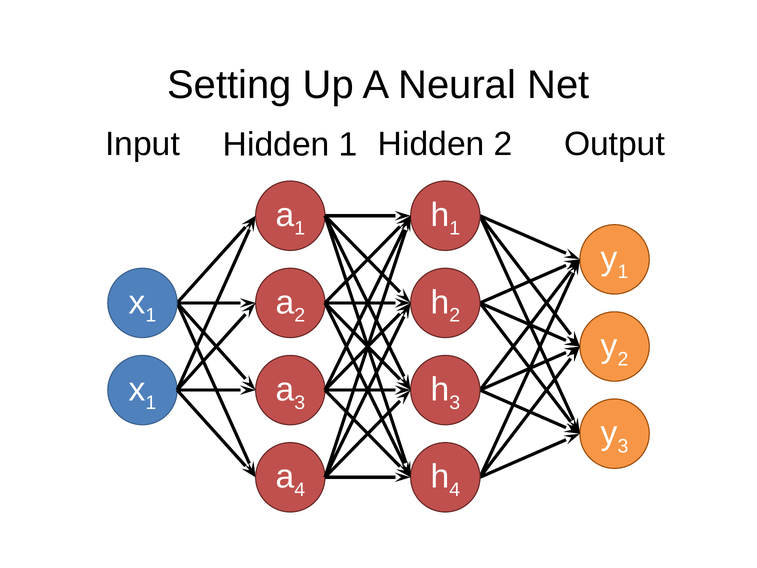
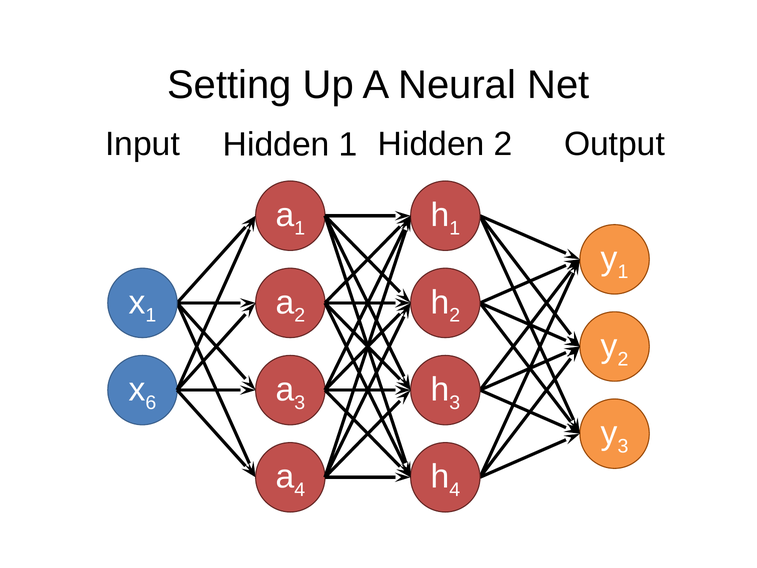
1 at (151, 403): 1 -> 6
